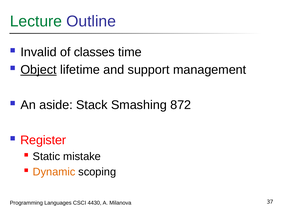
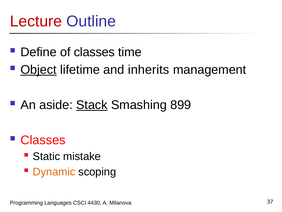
Lecture colour: green -> red
Invalid: Invalid -> Define
support: support -> inherits
Stack underline: none -> present
872: 872 -> 899
Register at (43, 140): Register -> Classes
